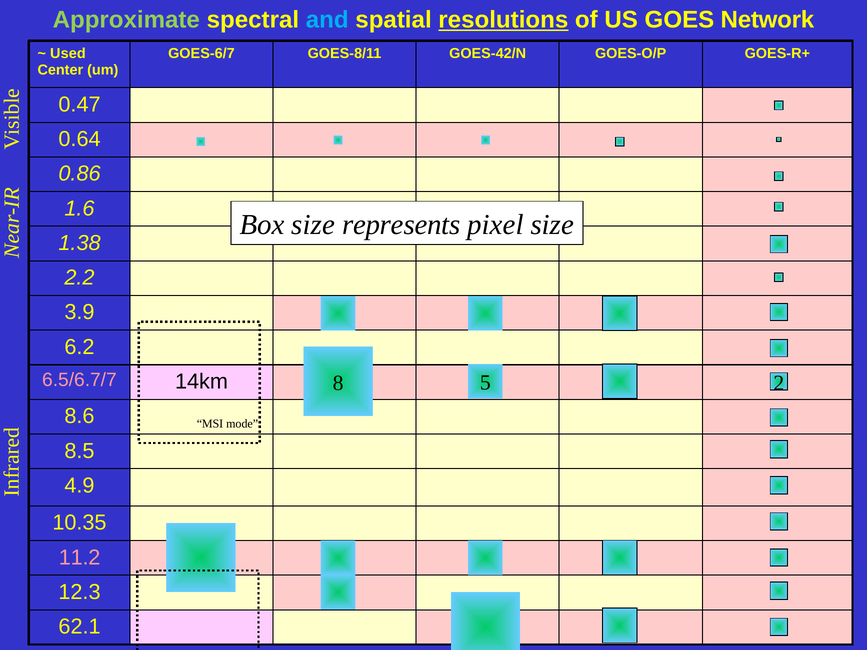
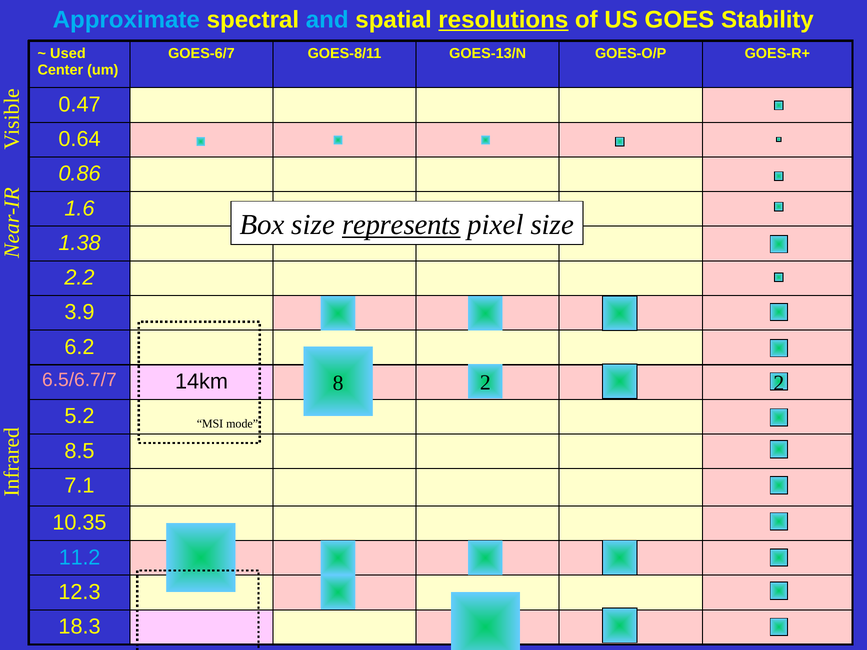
Approximate colour: light green -> light blue
Network: Network -> Stability
GOES-42/N: GOES-42/N -> GOES-13/N
represents underline: none -> present
8 5: 5 -> 2
8.6: 8.6 -> 5.2
4.9: 4.9 -> 7.1
11.2 colour: pink -> light blue
62.1: 62.1 -> 18.3
